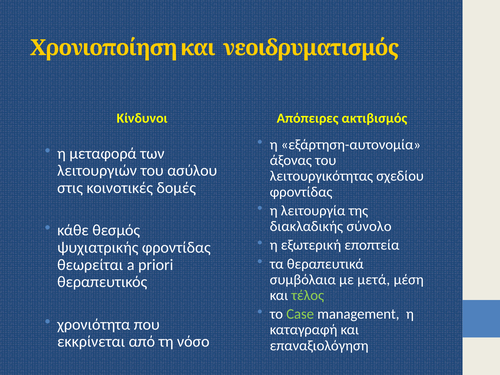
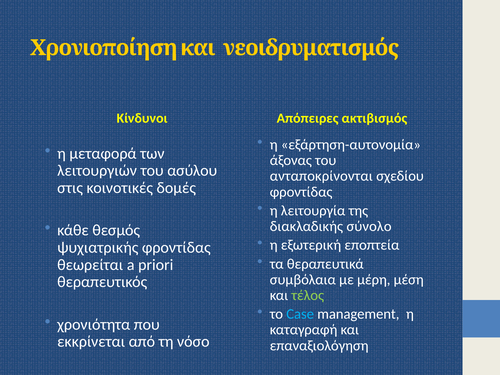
λειτουργικότητας: λειτουργικότητας -> ανταποκρίνονται
μετά: μετά -> μέρη
Case colour: light green -> light blue
